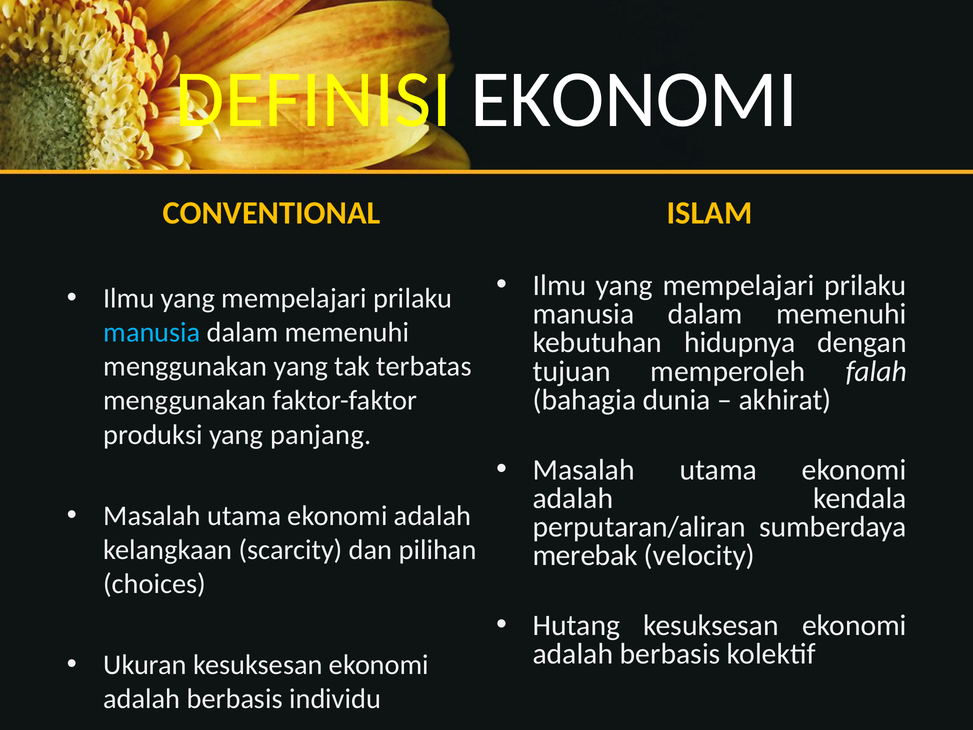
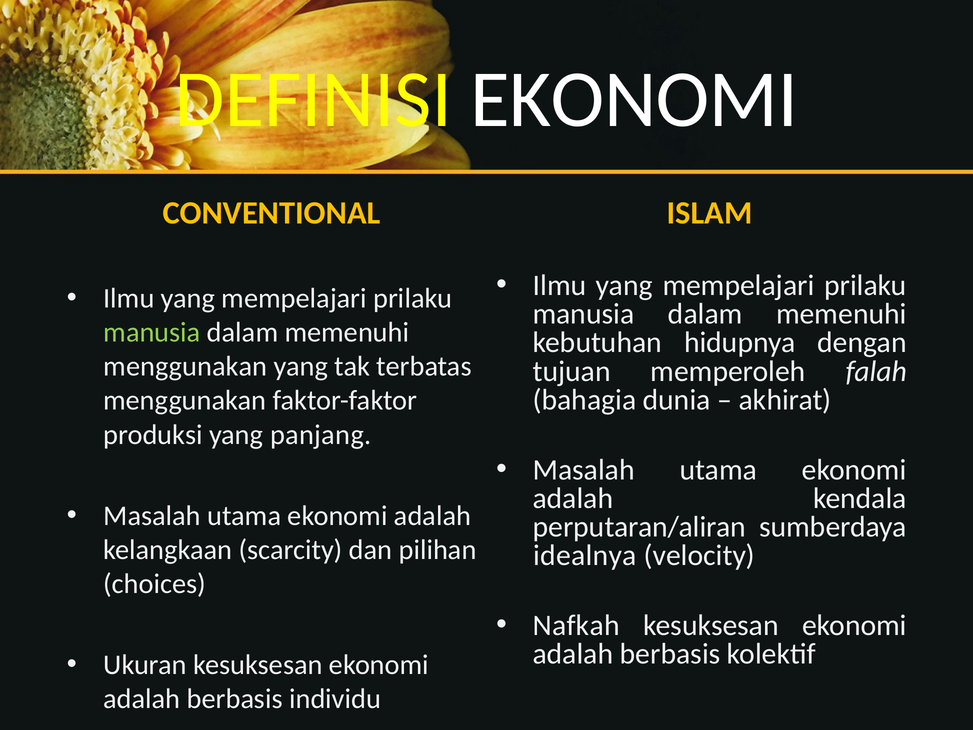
manusia at (152, 332) colour: light blue -> light green
merebak: merebak -> idealnya
Hutang: Hutang -> Nafkah
